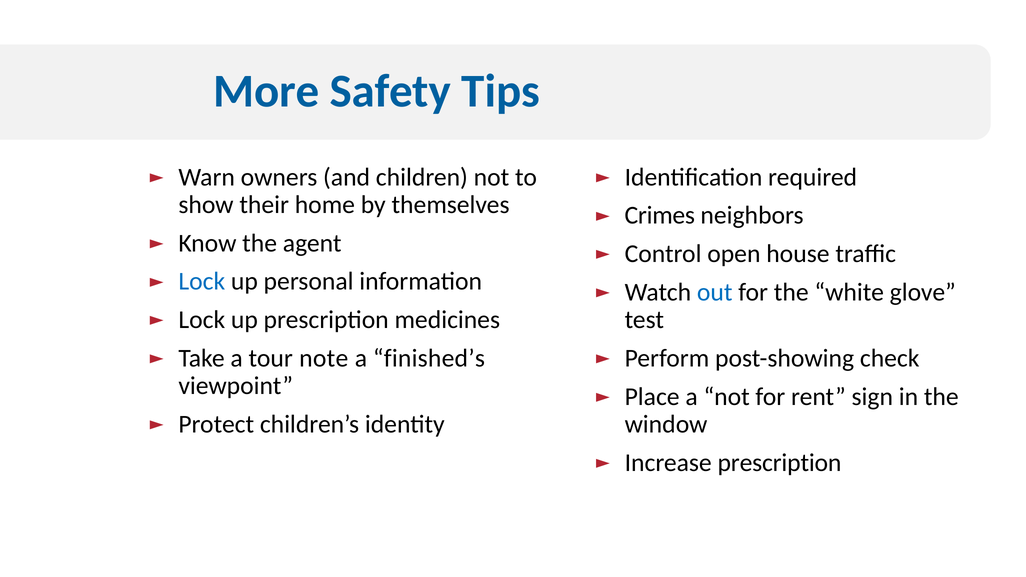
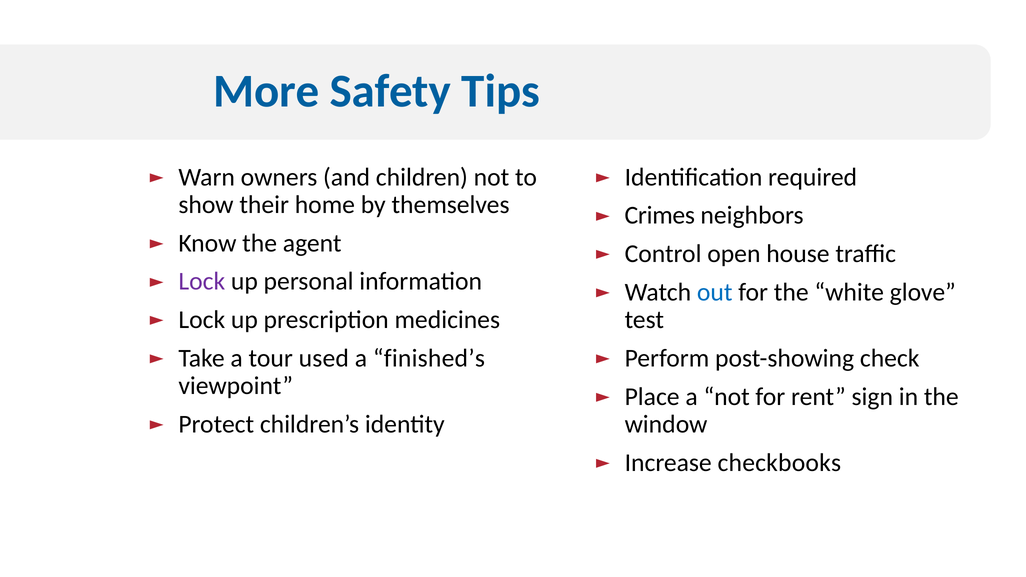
Lock at (202, 282) colour: blue -> purple
note: note -> used
Increase prescription: prescription -> checkbooks
